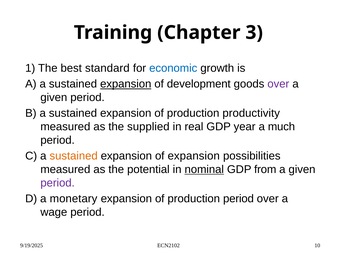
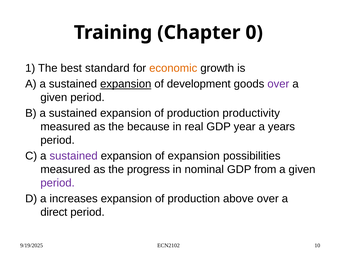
3: 3 -> 0
economic colour: blue -> orange
supplied: supplied -> because
much: much -> years
sustained at (74, 156) colour: orange -> purple
potential: potential -> progress
nominal underline: present -> none
monetary: monetary -> increases
production period: period -> above
wage: wage -> direct
